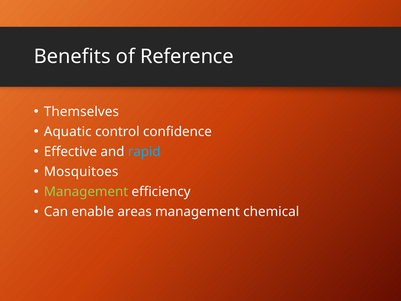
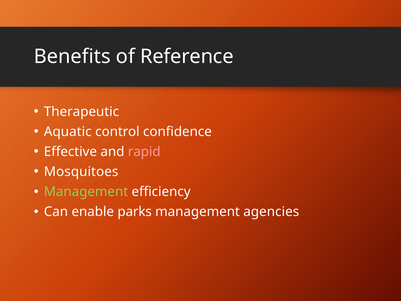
Themselves: Themselves -> Therapeutic
rapid colour: light blue -> pink
areas: areas -> parks
chemical: chemical -> agencies
